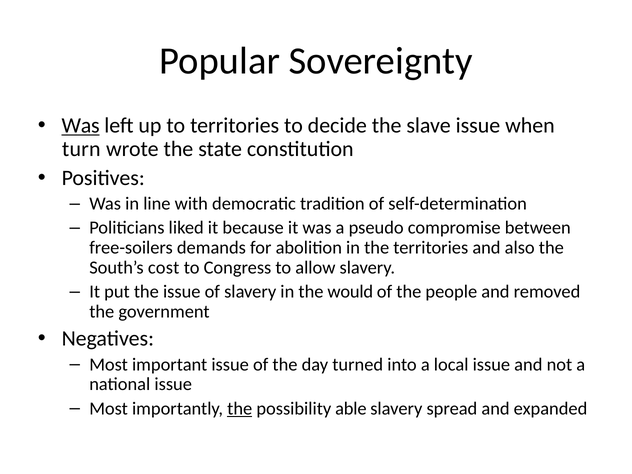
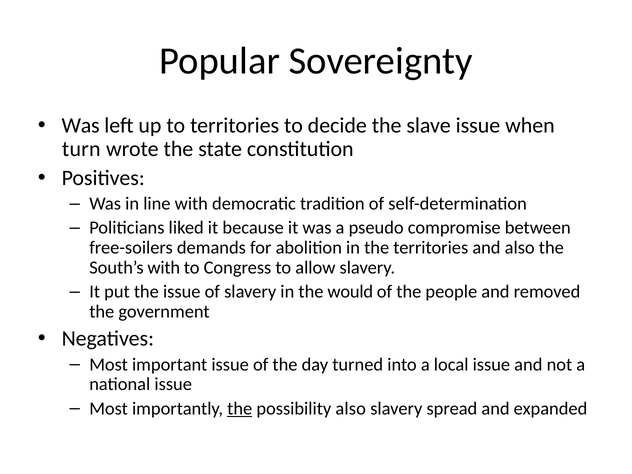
Was at (81, 125) underline: present -> none
South’s cost: cost -> with
possibility able: able -> also
